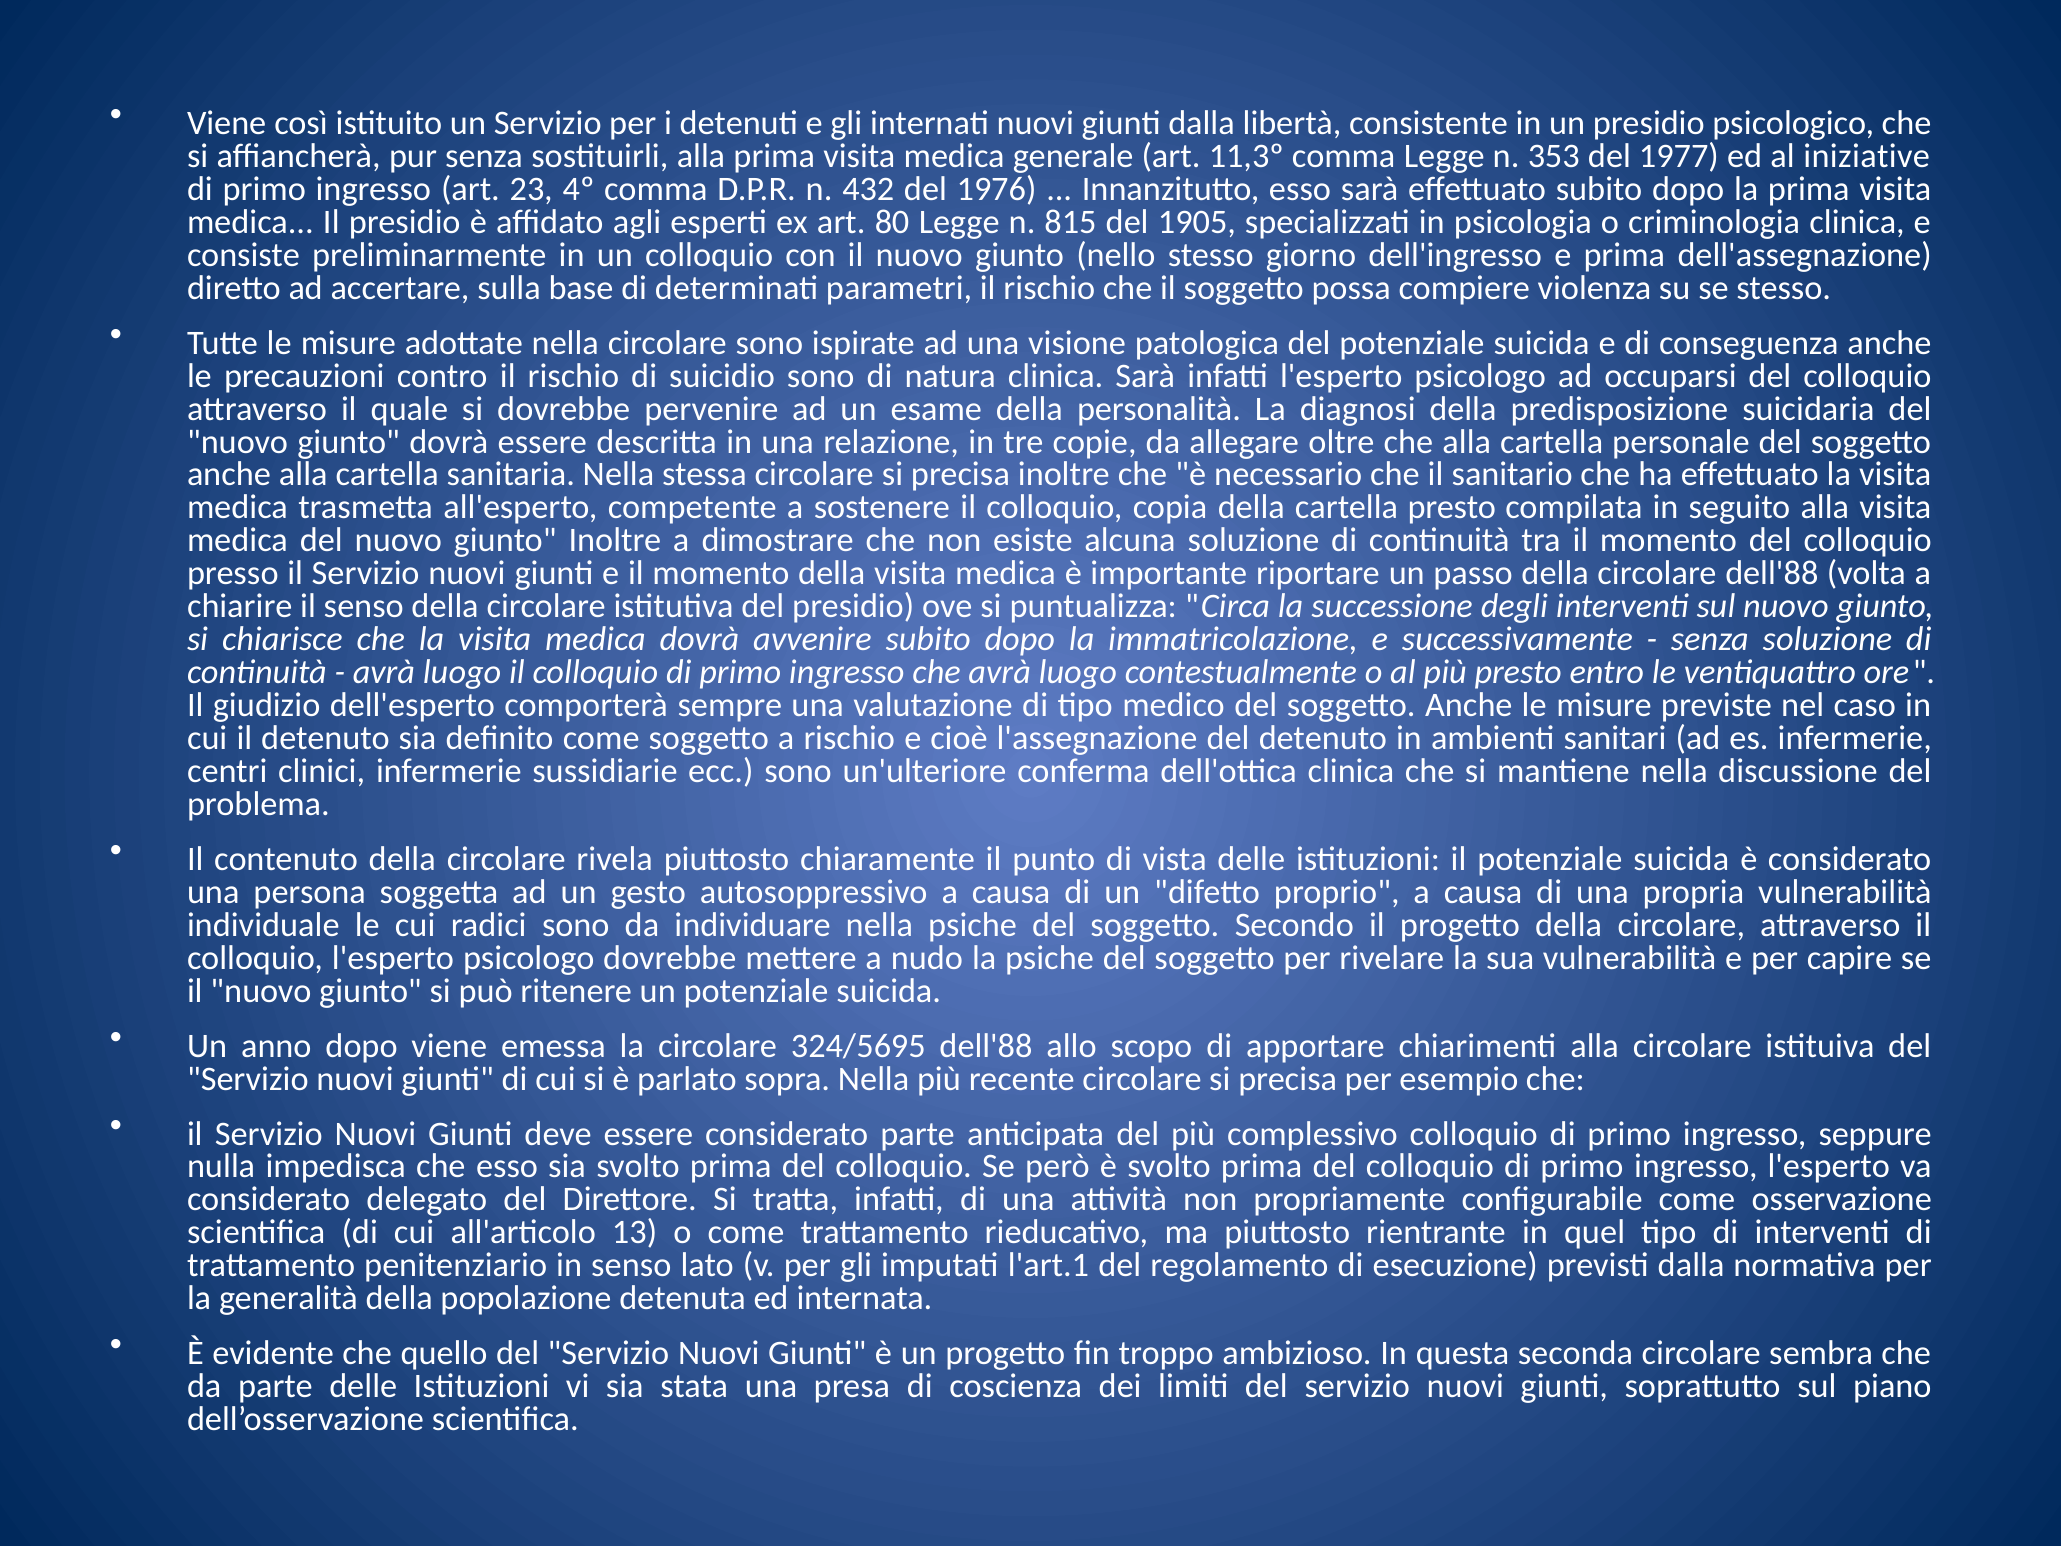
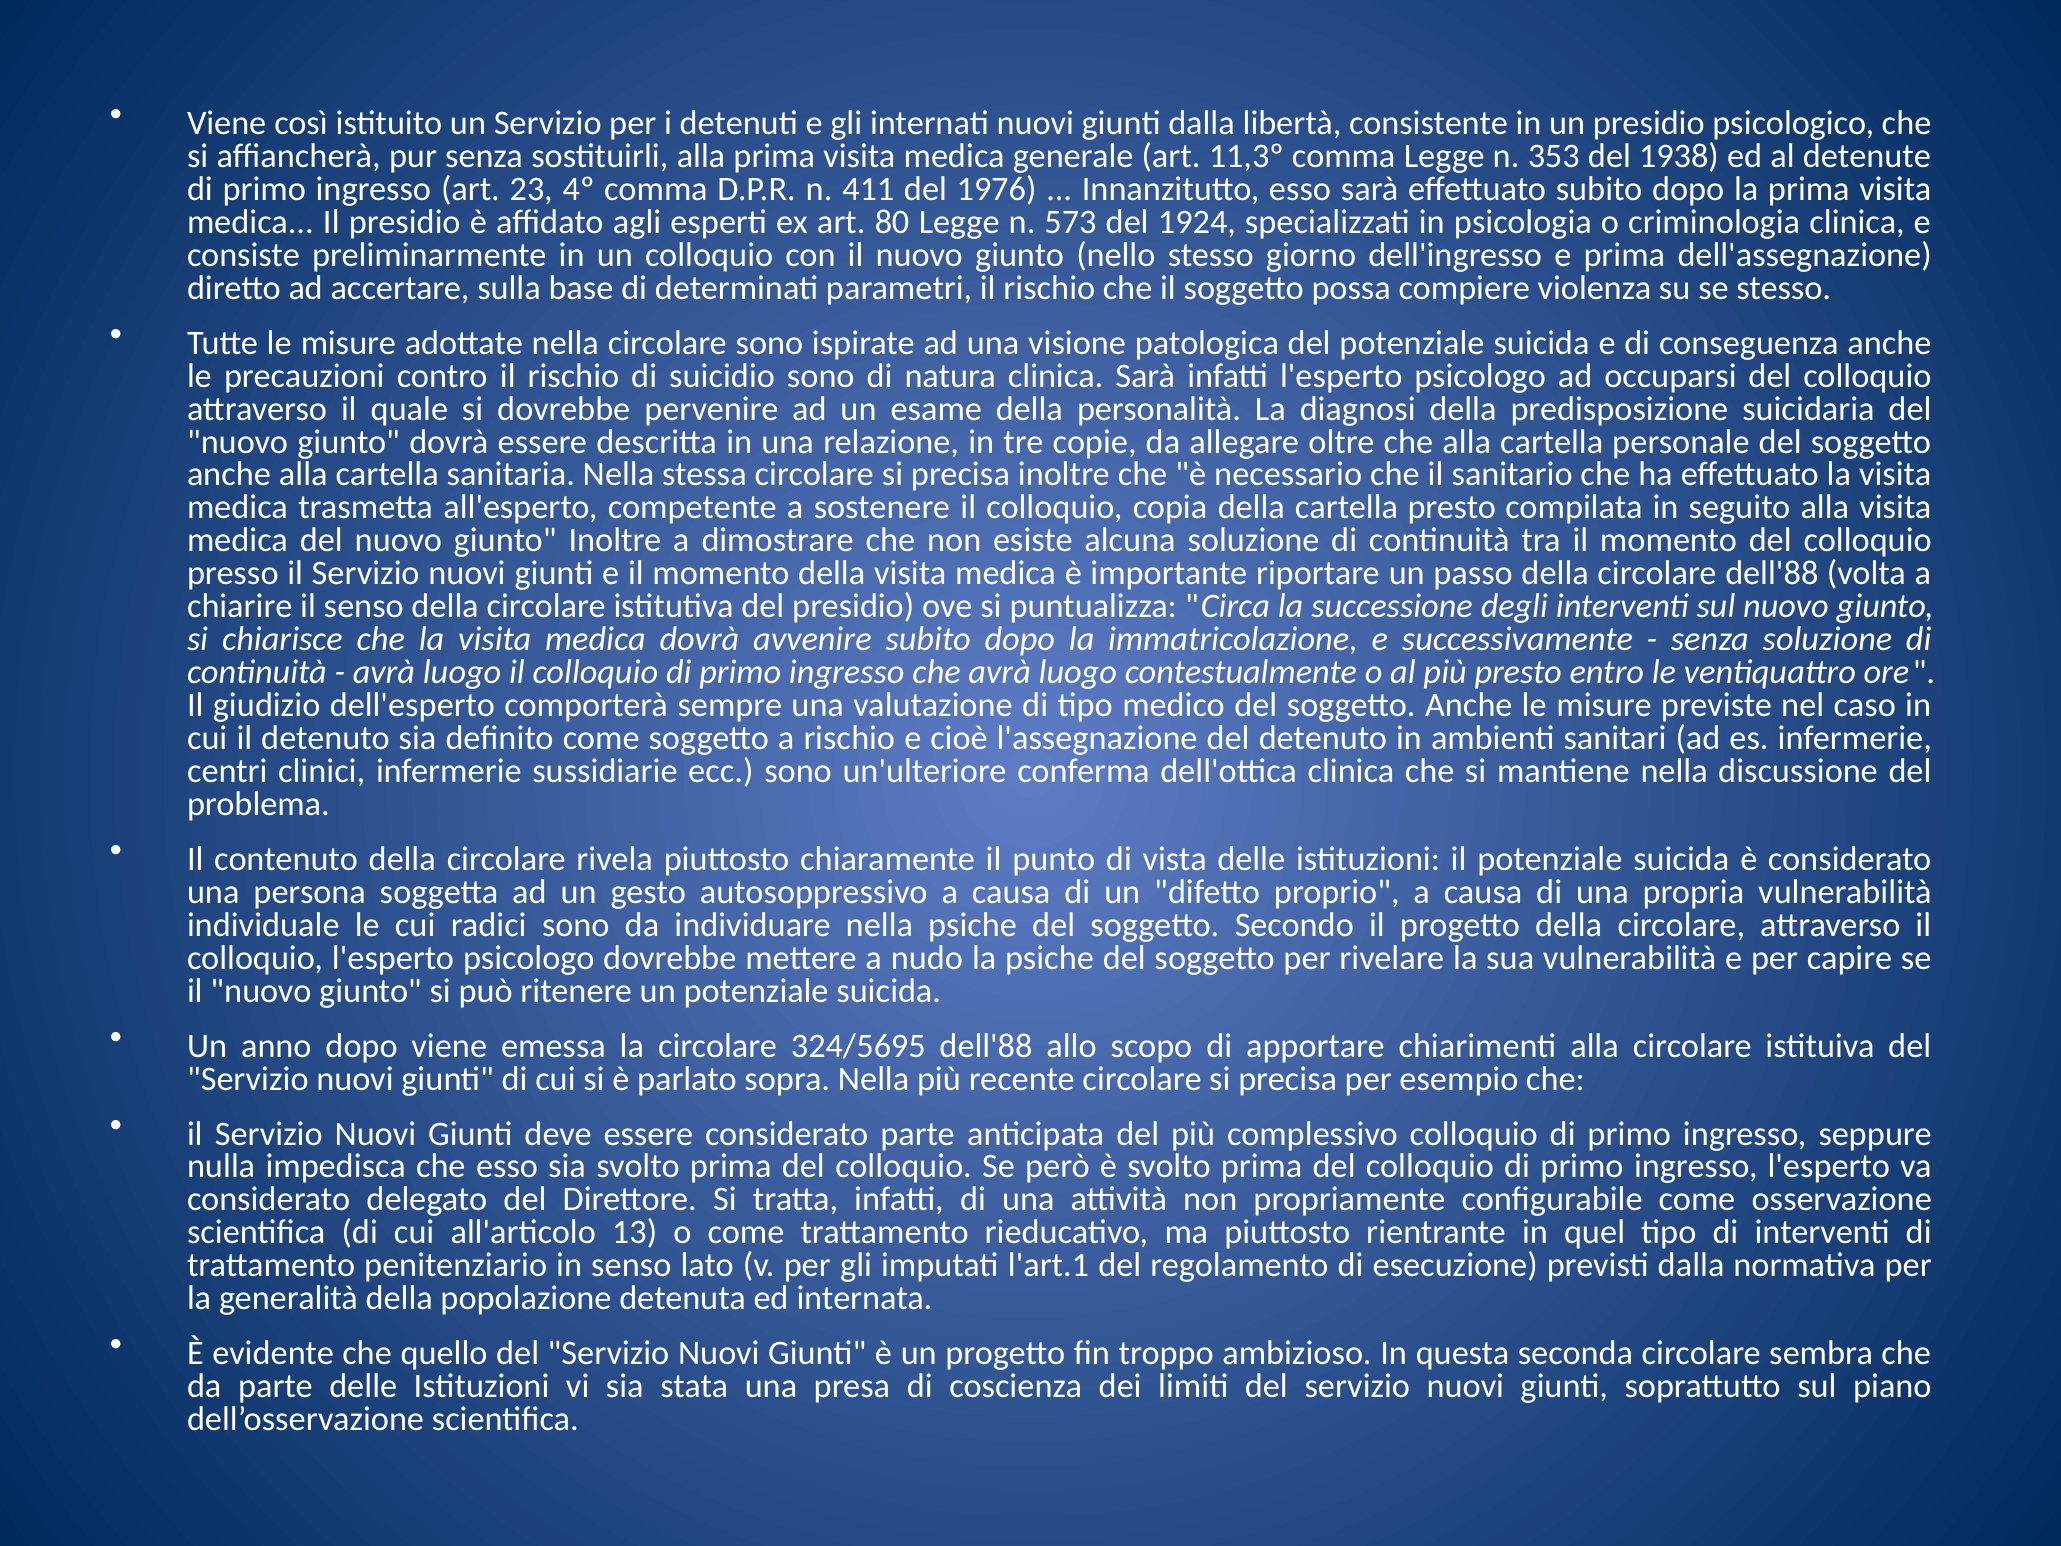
1977: 1977 -> 1938
iniziative: iniziative -> detenute
432: 432 -> 411
815: 815 -> 573
1905: 1905 -> 1924
